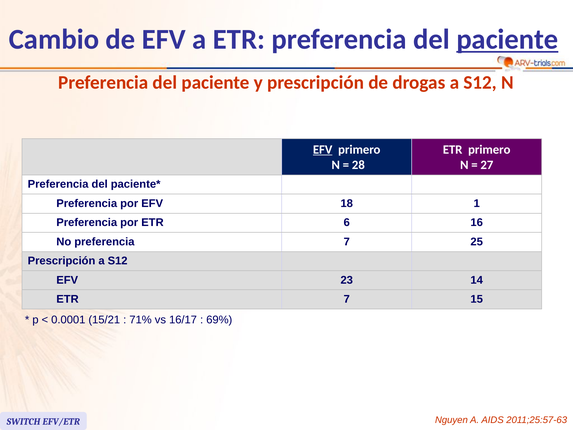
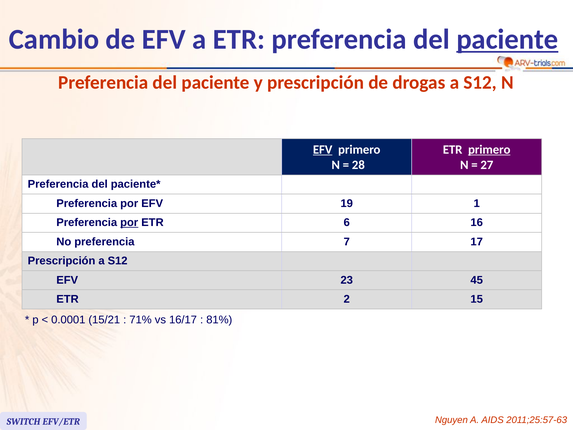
primero at (489, 149) underline: none -> present
18: 18 -> 19
por at (129, 222) underline: none -> present
25: 25 -> 17
14: 14 -> 45
ETR 7: 7 -> 2
69%: 69% -> 81%
